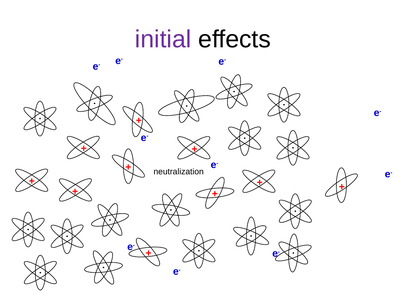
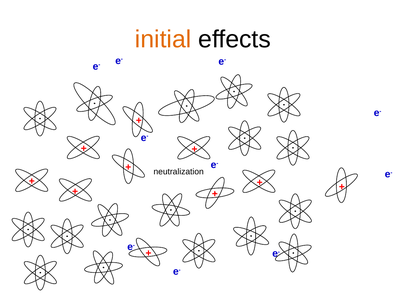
initial colour: purple -> orange
